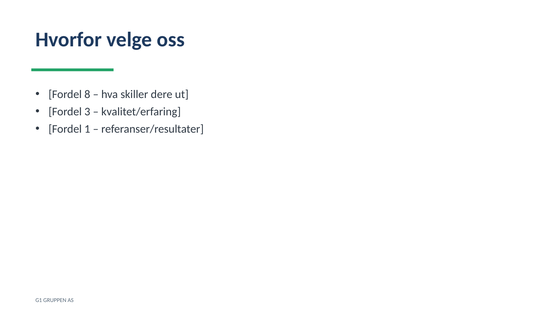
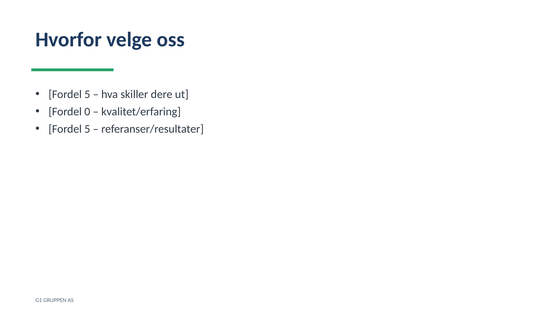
8 at (87, 94): 8 -> 5
3: 3 -> 0
1 at (87, 129): 1 -> 5
